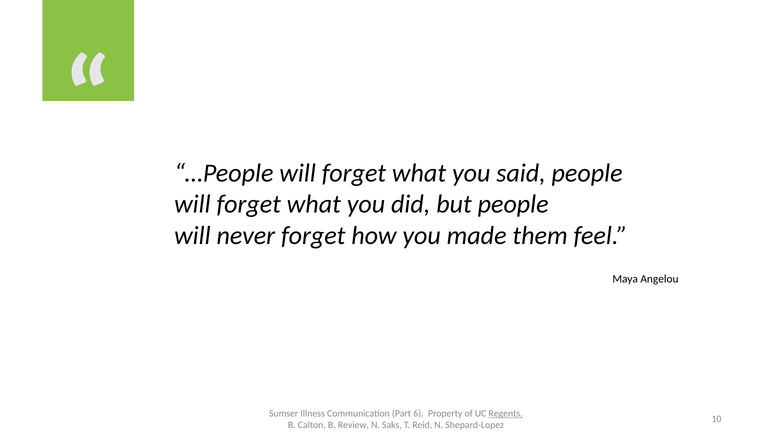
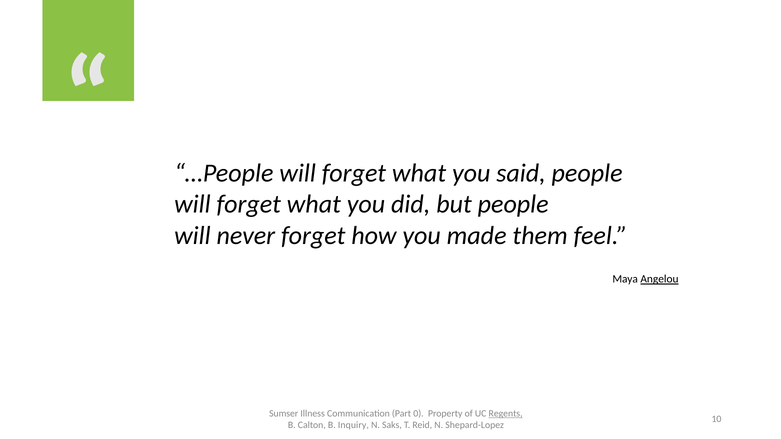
Angelou underline: none -> present
6: 6 -> 0
Review: Review -> Inquiry
